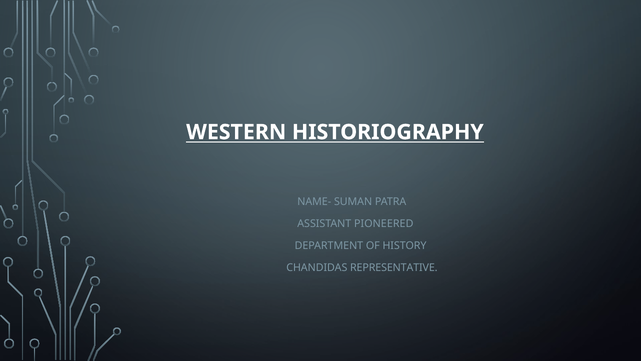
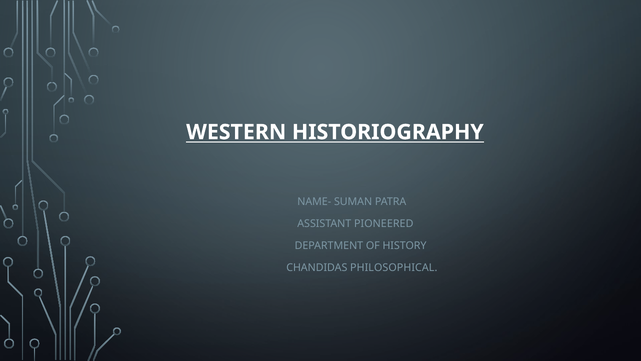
REPRESENTATIVE: REPRESENTATIVE -> PHILOSOPHICAL
